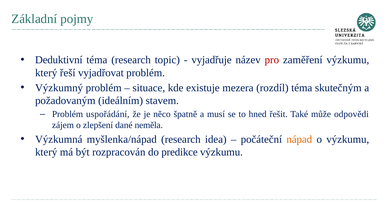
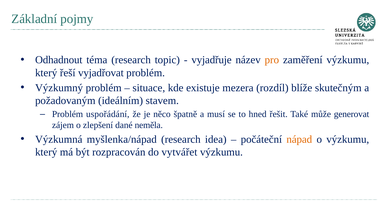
Deduktivní: Deduktivní -> Odhadnout
pro colour: red -> orange
rozdíl téma: téma -> blíže
odpovědi: odpovědi -> generovat
predikce: predikce -> vytvářet
